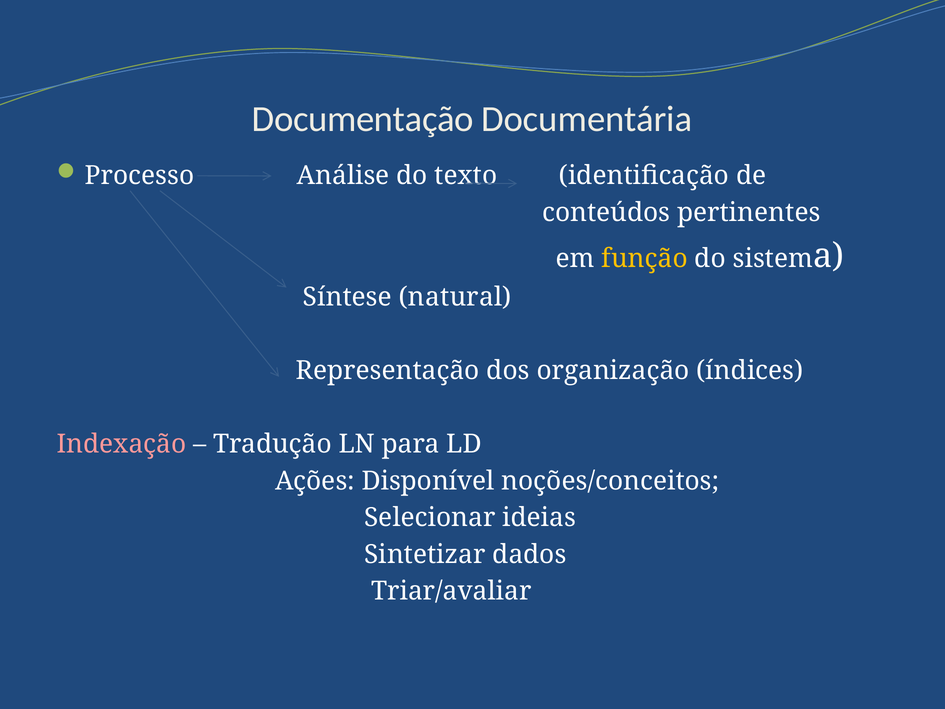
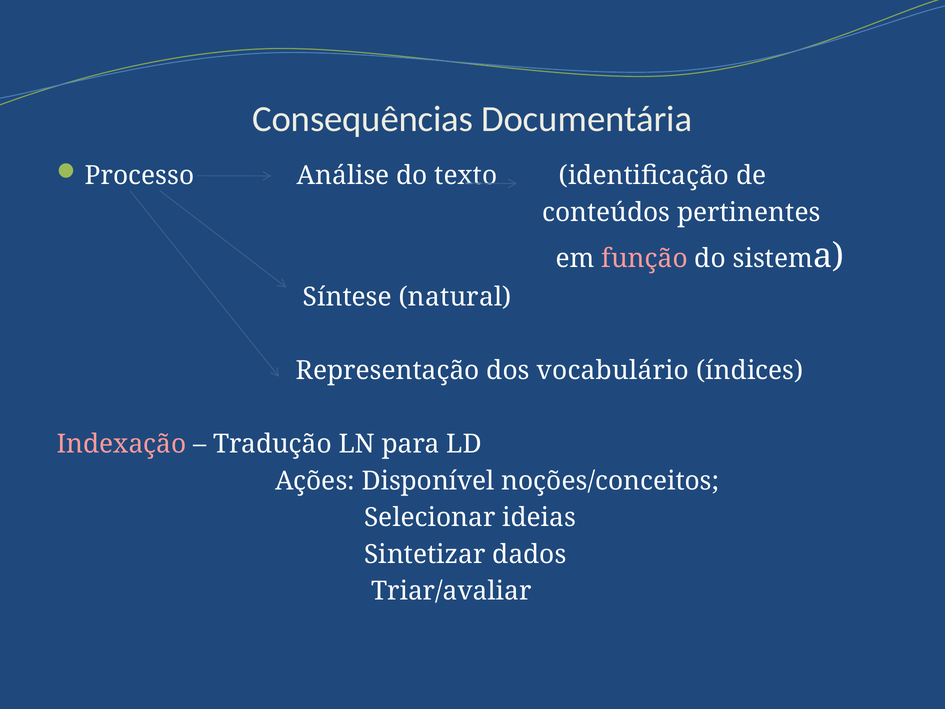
Documentação: Documentação -> Consequências
função colour: yellow -> pink
organização: organização -> vocabulário
